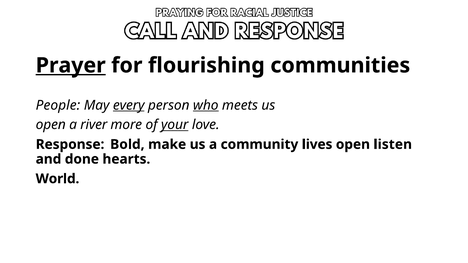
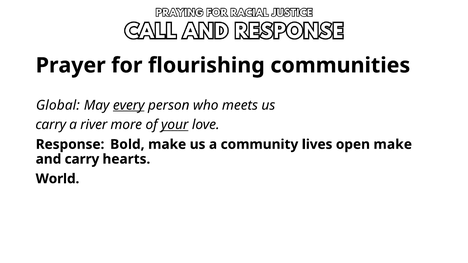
Prayer underline: present -> none
People: People -> Global
who underline: present -> none
open at (51, 125): open -> carry
open listen: listen -> make
and done: done -> carry
